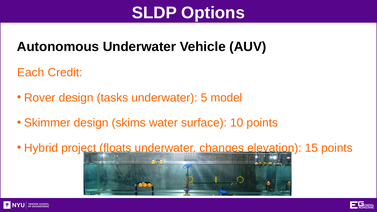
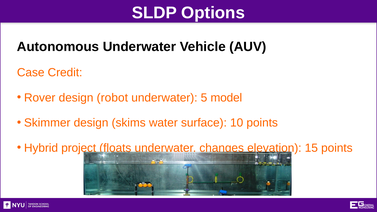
Each: Each -> Case
tasks: tasks -> robot
